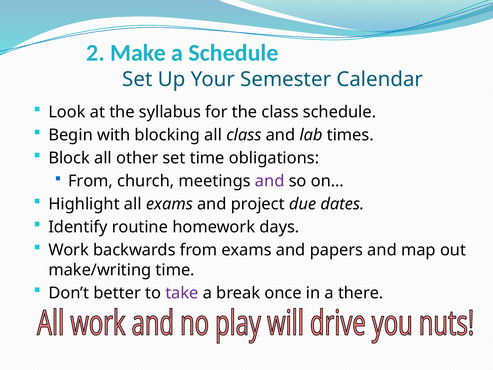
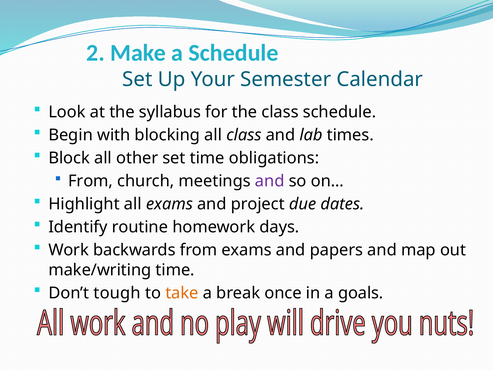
better: better -> tough
take colour: purple -> orange
there: there -> goals
